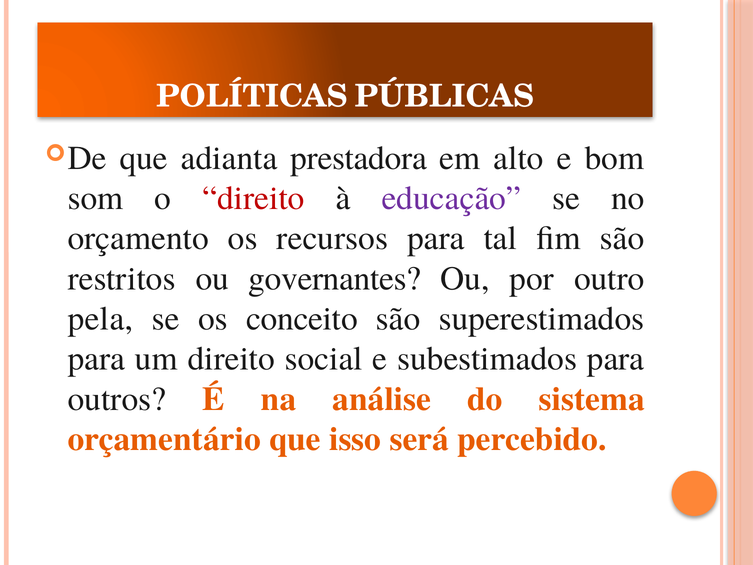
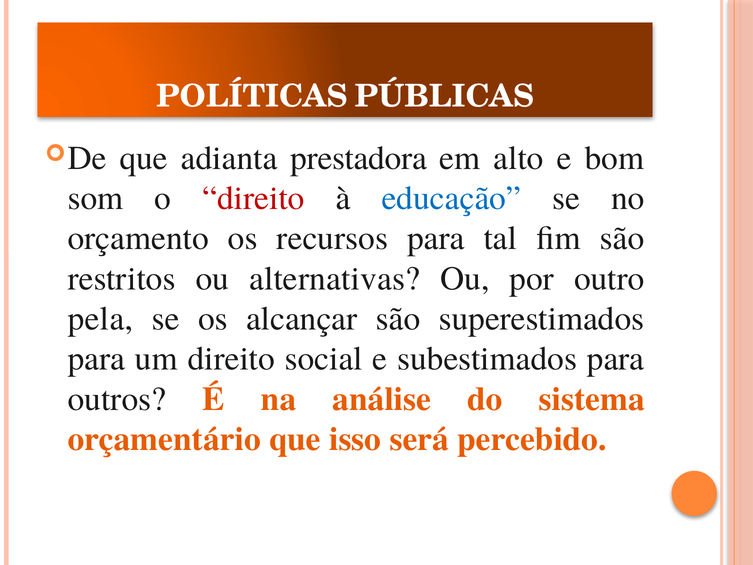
educação colour: purple -> blue
governantes: governantes -> alternativas
conceito: conceito -> alcançar
